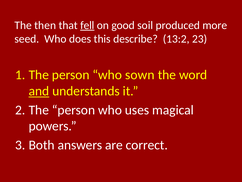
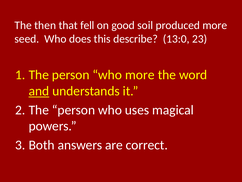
fell underline: present -> none
13:2: 13:2 -> 13:0
who sown: sown -> more
